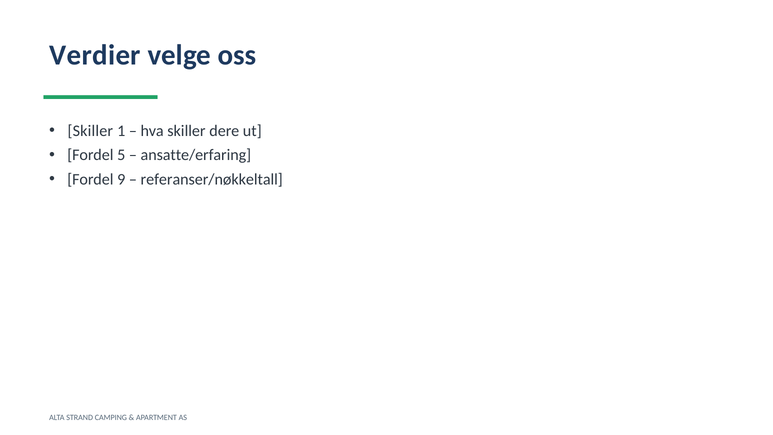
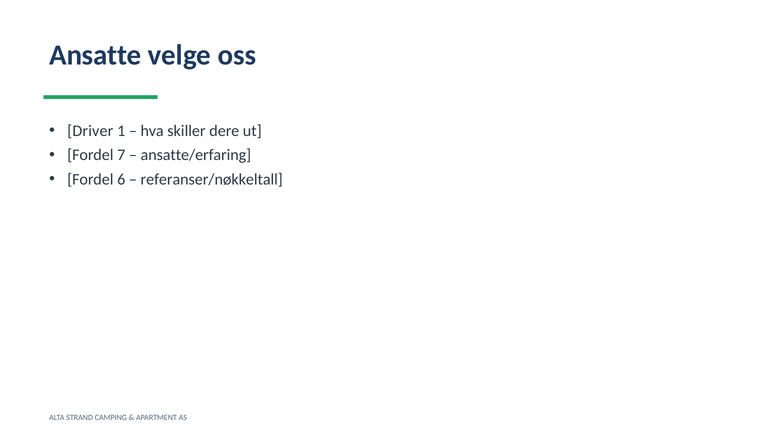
Verdier: Verdier -> Ansatte
Skiller at (90, 131): Skiller -> Driver
5: 5 -> 7
9: 9 -> 6
